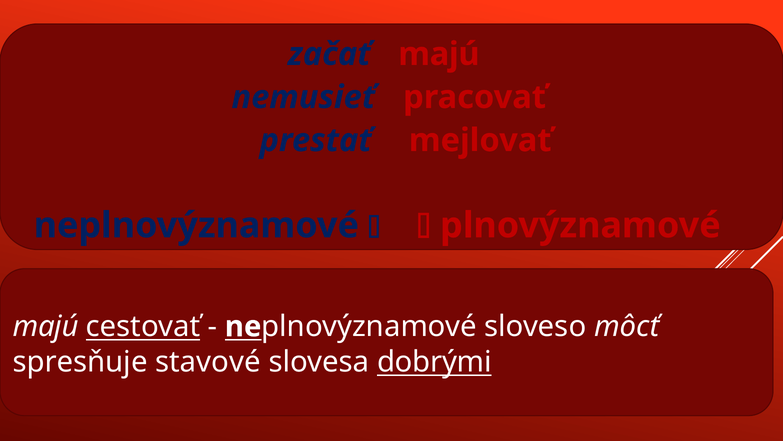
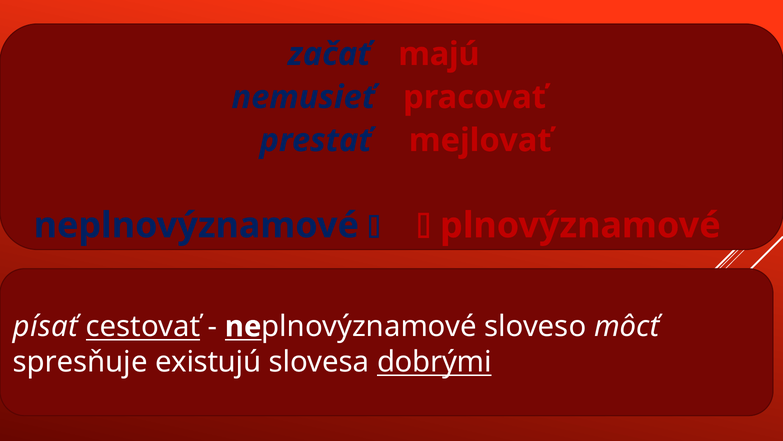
majú at (46, 326): majú -> písať
stavové: stavové -> existujú
